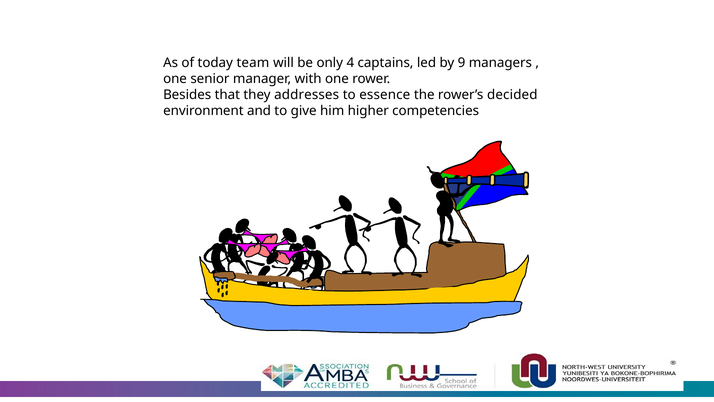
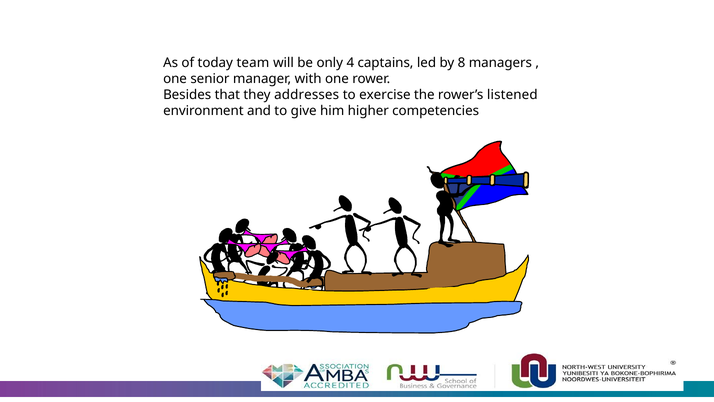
9: 9 -> 8
essence: essence -> exercise
decided: decided -> listened
